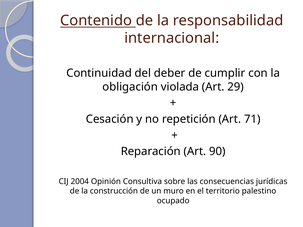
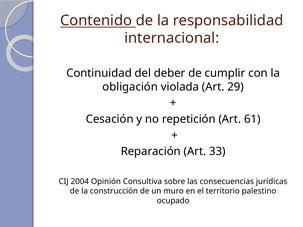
71: 71 -> 61
90: 90 -> 33
